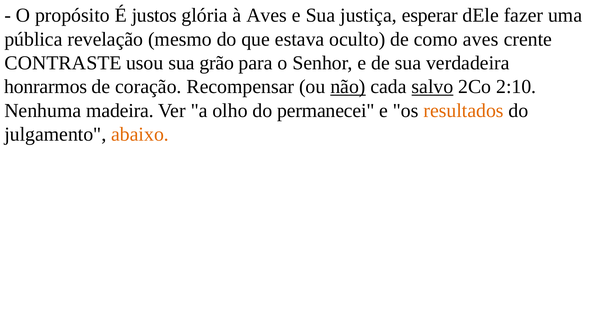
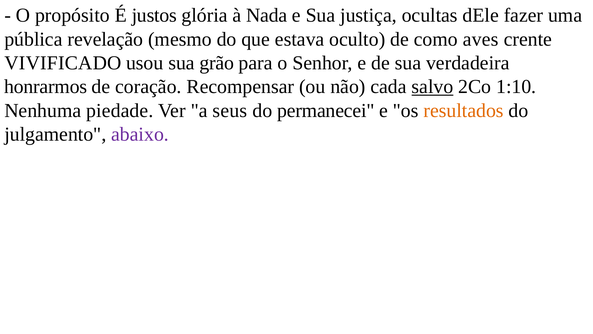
à Aves: Aves -> Nada
esperar: esperar -> ocultas
CONTRASTE: CONTRASTE -> VIVIFICADO
não underline: present -> none
2:10: 2:10 -> 1:10
madeira: madeira -> piedade
olho: olho -> seus
abaixo colour: orange -> purple
